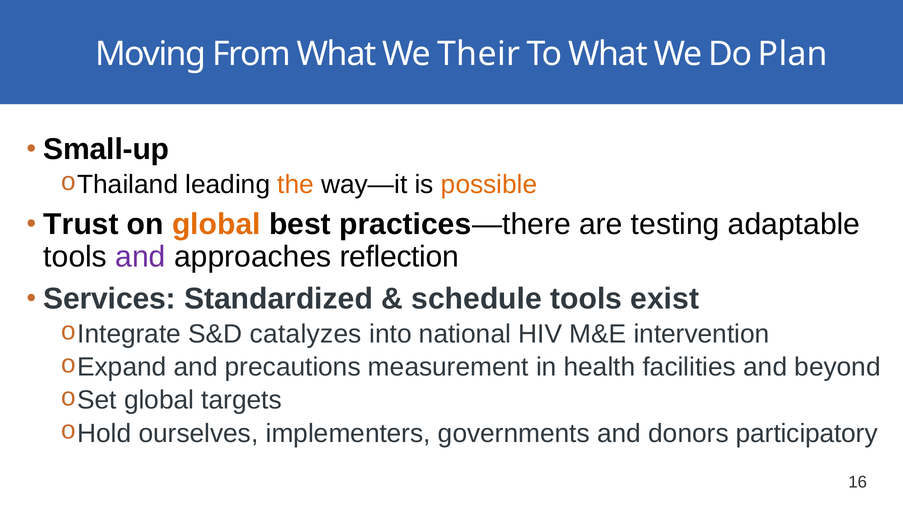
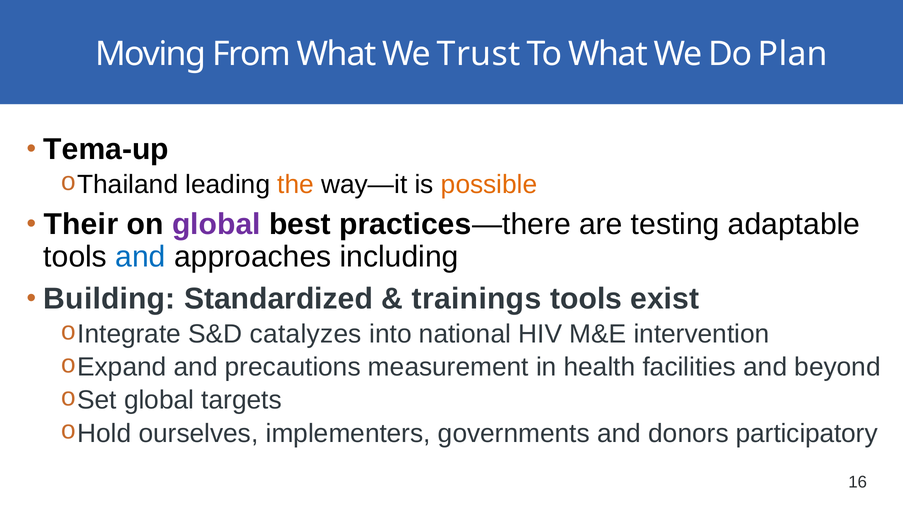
Their: Their -> Trust
Small-up: Small-up -> Tema-up
Trust: Trust -> Their
global at (216, 224) colour: orange -> purple
and at (141, 257) colour: purple -> blue
reflection: reflection -> including
Services: Services -> Building
schedule: schedule -> trainings
